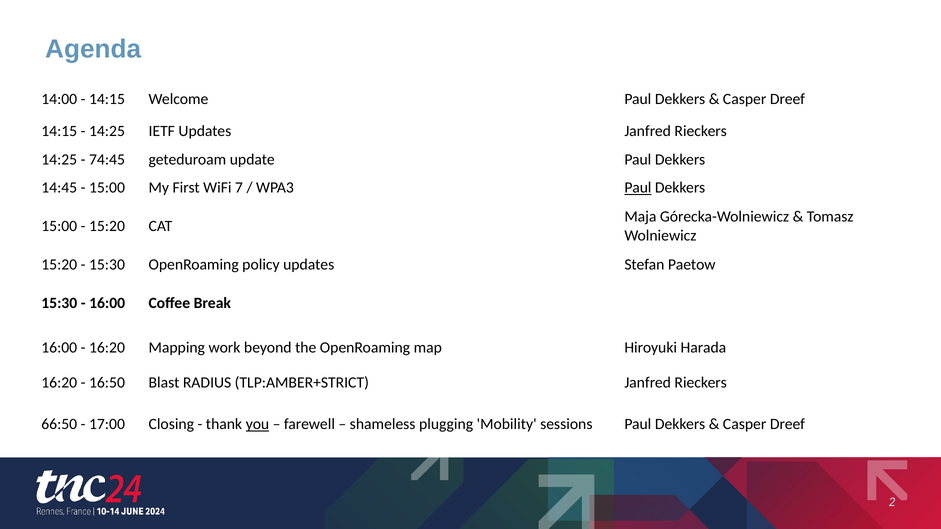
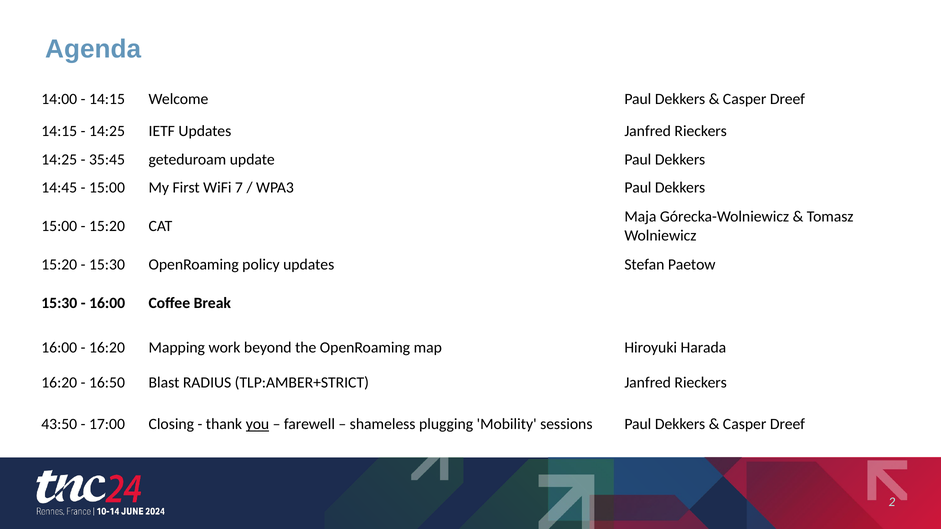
74:45: 74:45 -> 35:45
Paul at (638, 188) underline: present -> none
66:50: 66:50 -> 43:50
